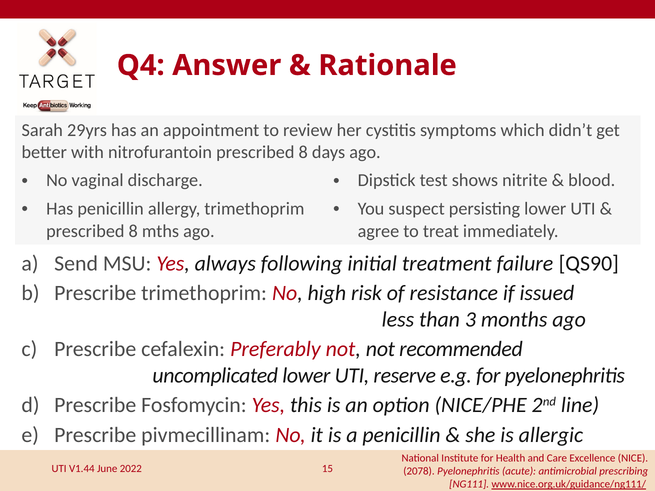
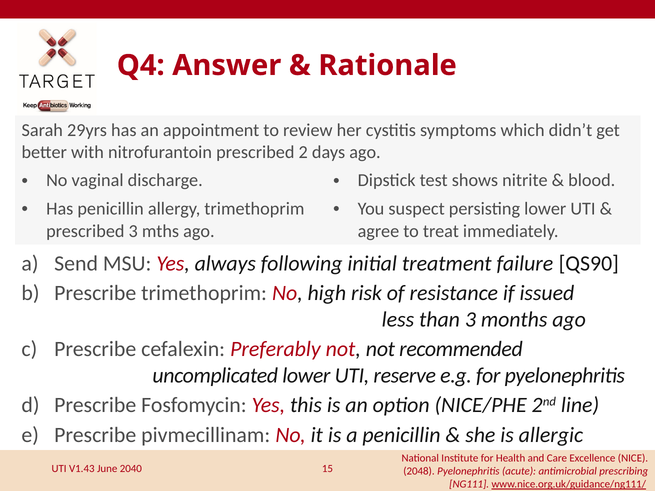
nitrofurantoin prescribed 8: 8 -> 2
8 at (133, 231): 8 -> 3
V1.44: V1.44 -> V1.43
2022: 2022 -> 2040
2078: 2078 -> 2048
